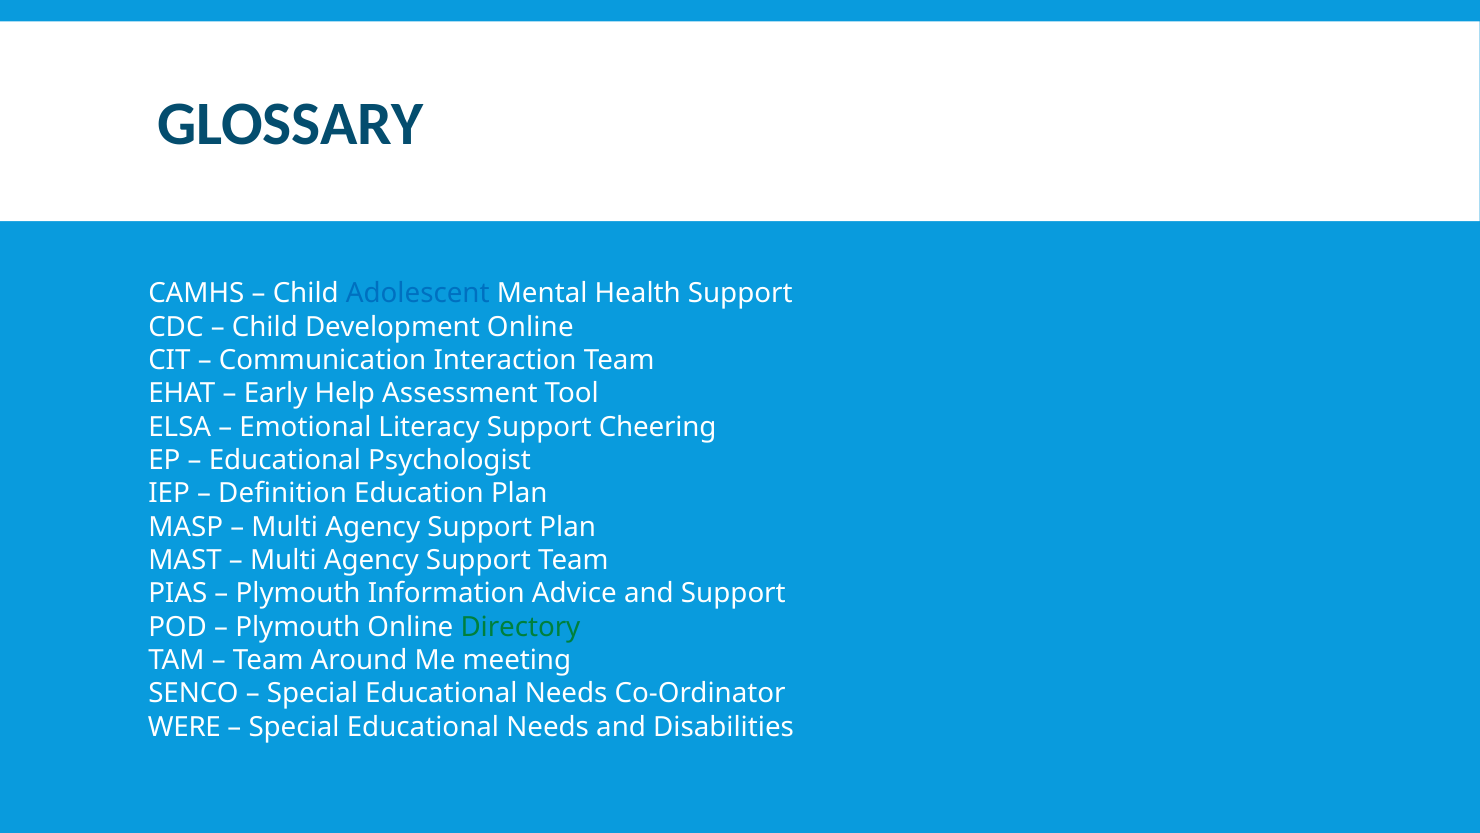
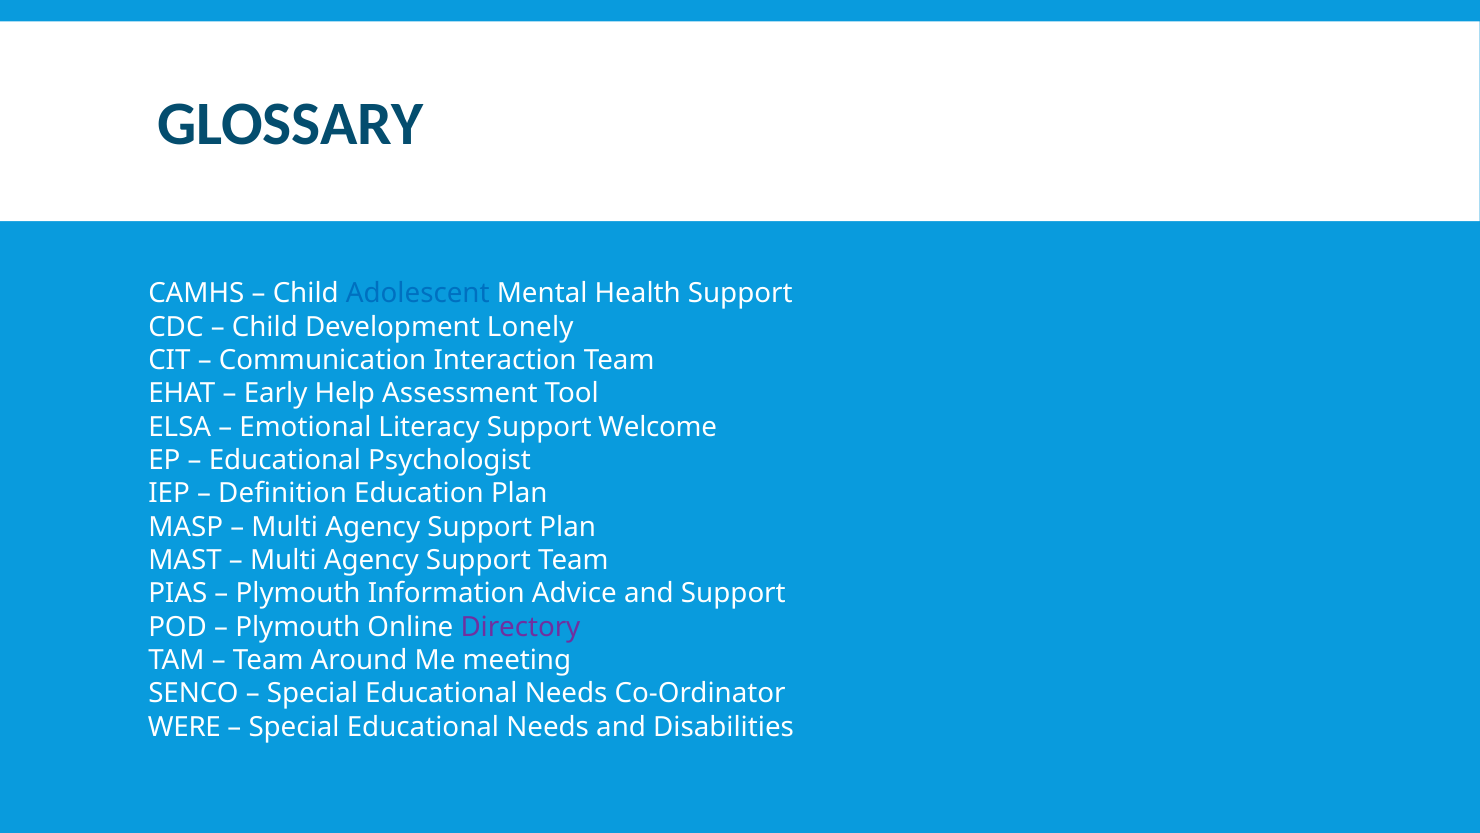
Development Online: Online -> Lonely
Cheering: Cheering -> Welcome
Directory colour: green -> purple
